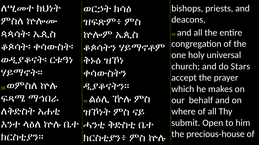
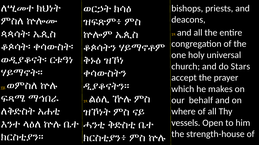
submit: submit -> vessels
precious-house: precious-house -> strength-house
